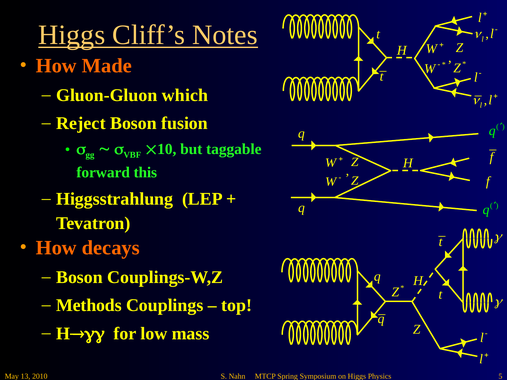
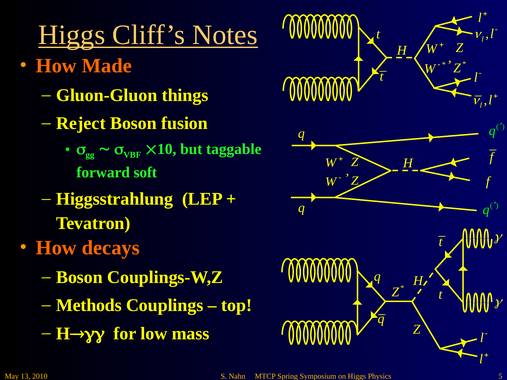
which: which -> things
this: this -> soft
